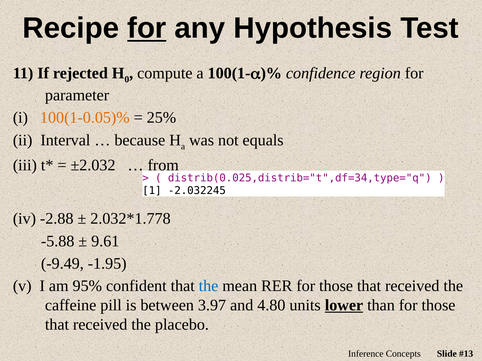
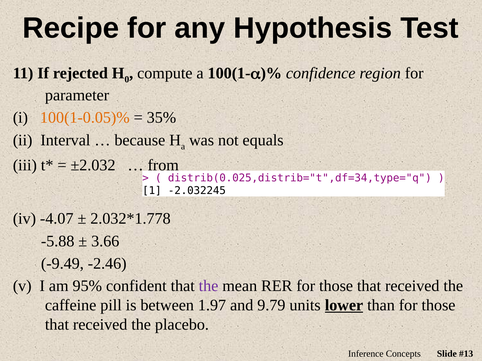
for at (147, 28) underline: present -> none
25%: 25% -> 35%
-2.88: -2.88 -> -4.07
9.61: 9.61 -> 3.66
-1.95: -1.95 -> -2.46
the at (209, 286) colour: blue -> purple
3.97: 3.97 -> 1.97
4.80: 4.80 -> 9.79
